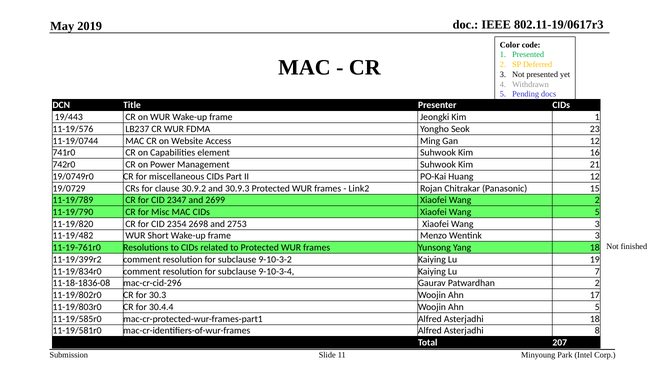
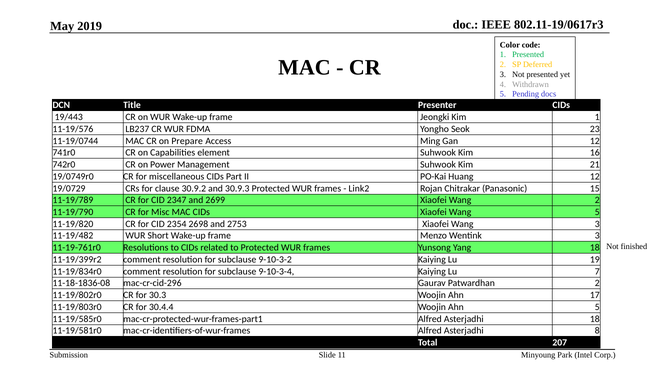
Website: Website -> Prepare
